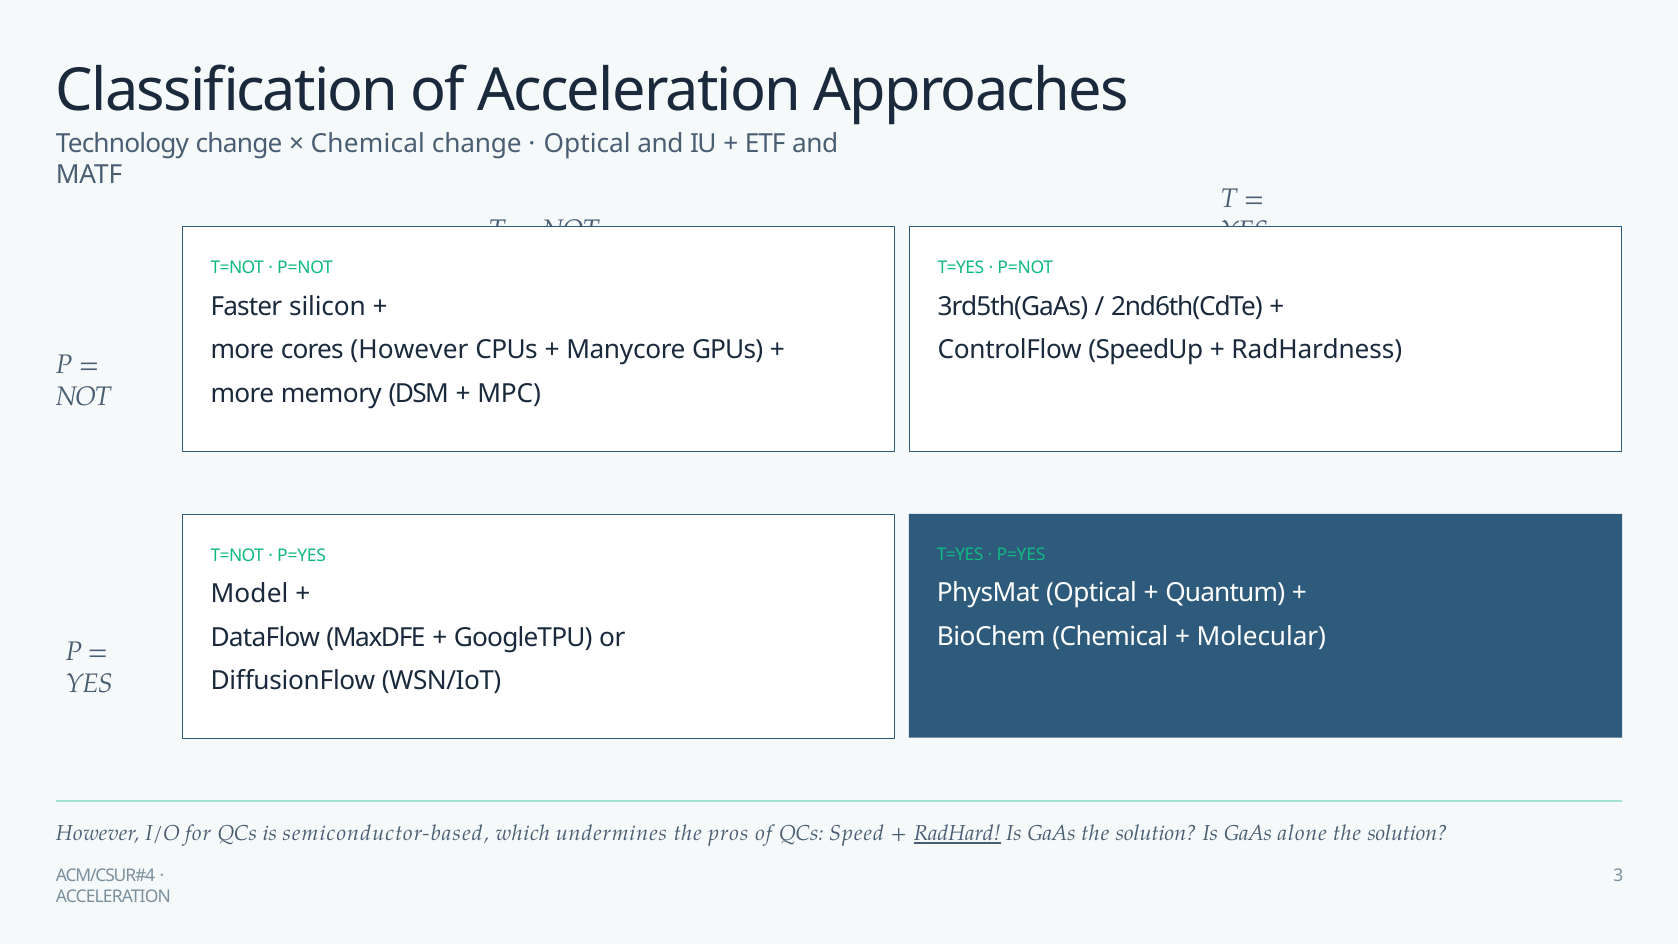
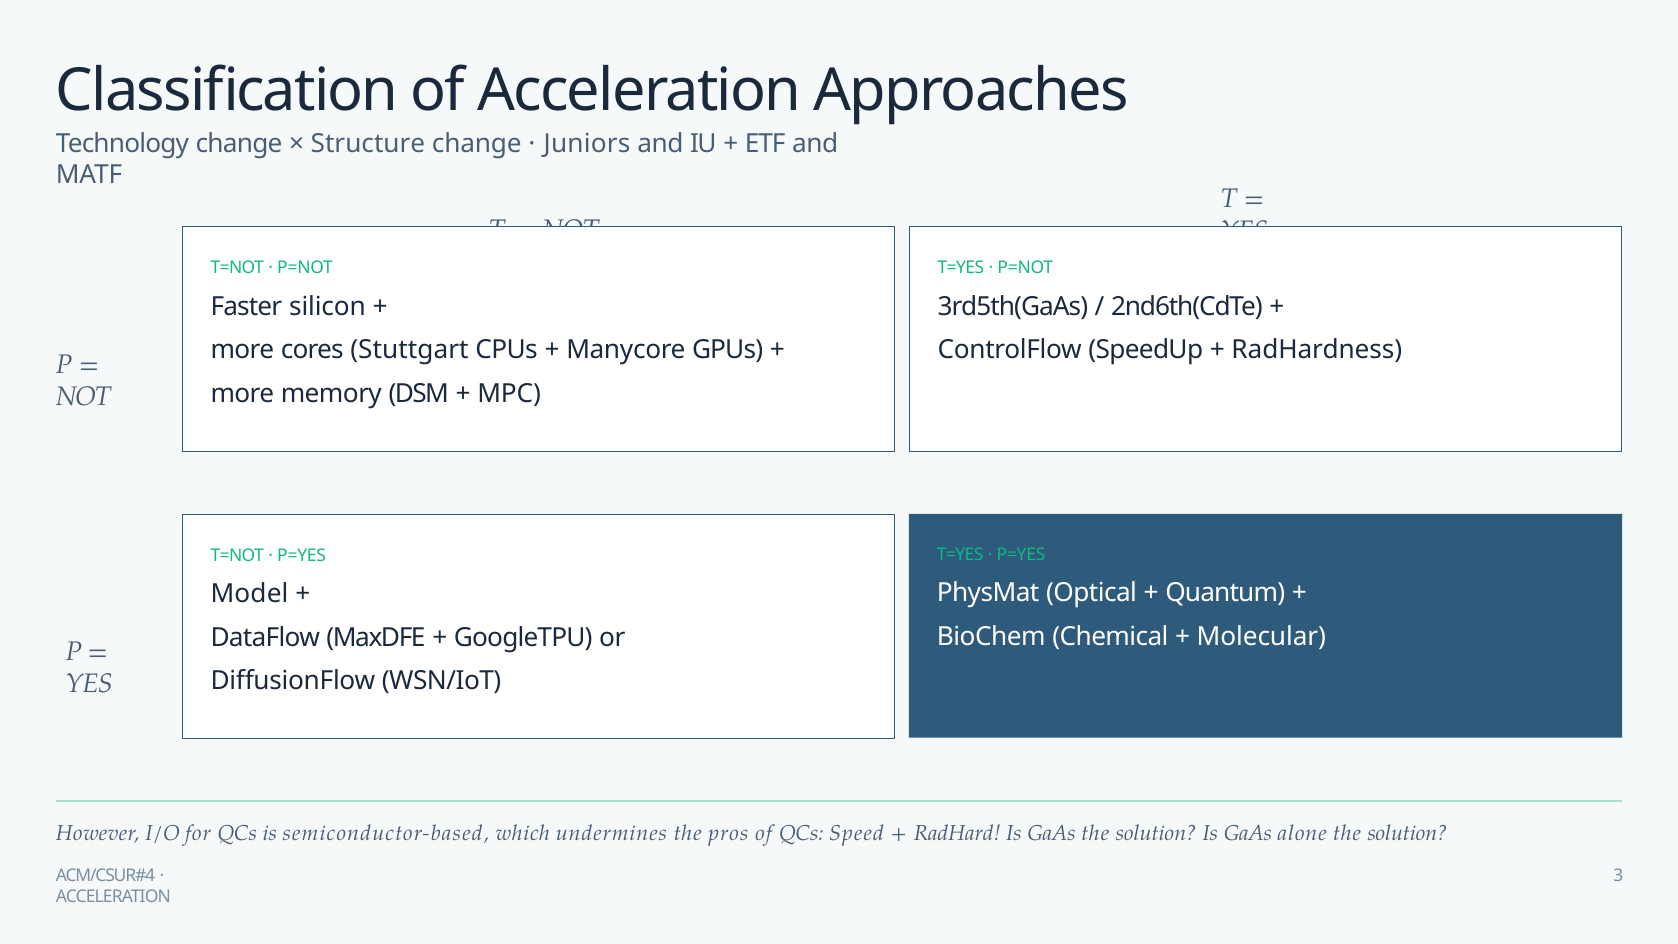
Chemical at (368, 143): Chemical -> Structure
Optical at (587, 143): Optical -> Juniors
cores However: However -> Stuttgart
RadHard underline: present -> none
